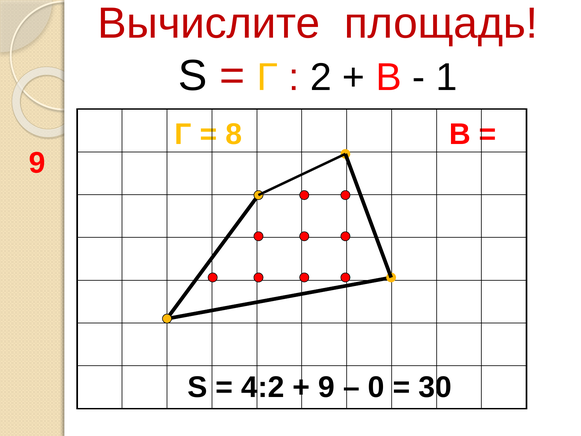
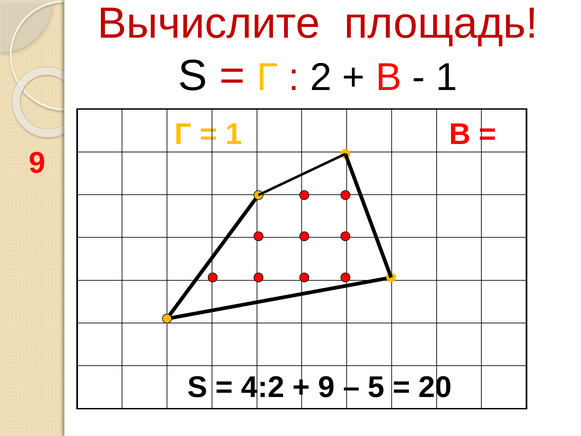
8 at (234, 134): 8 -> 1
0: 0 -> 5
30: 30 -> 20
